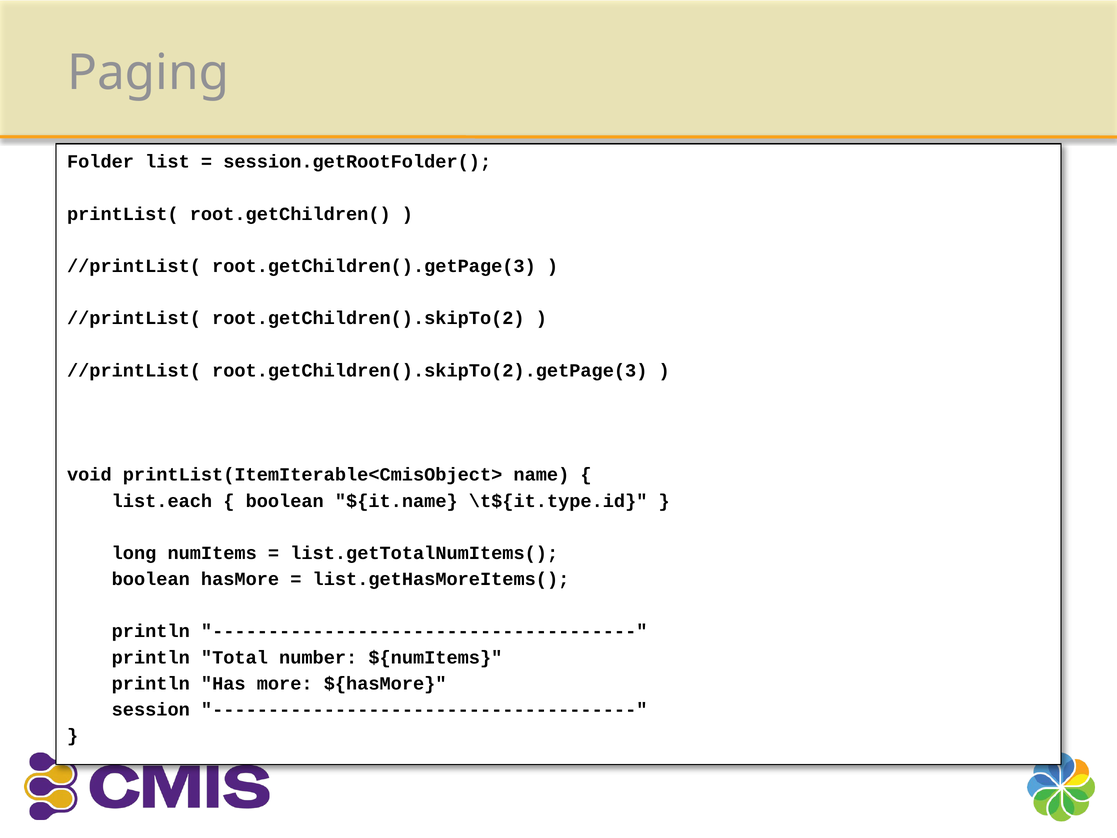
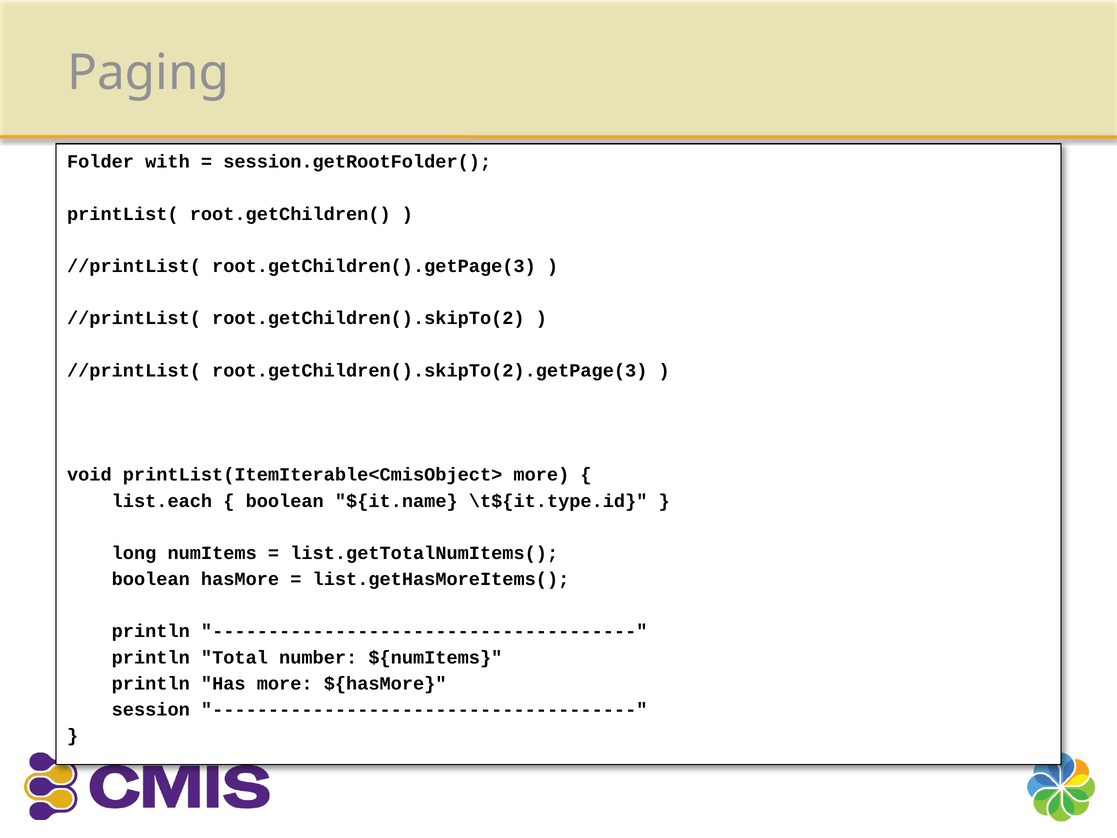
list: list -> with
printList(ItemIterable<CmisObject> name: name -> more
